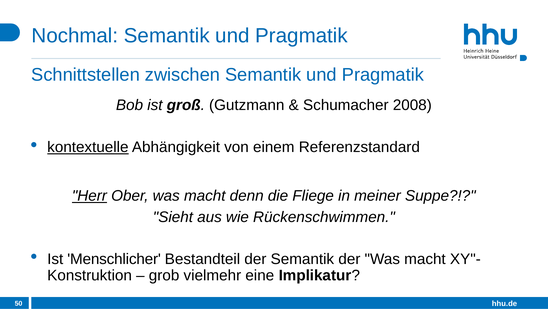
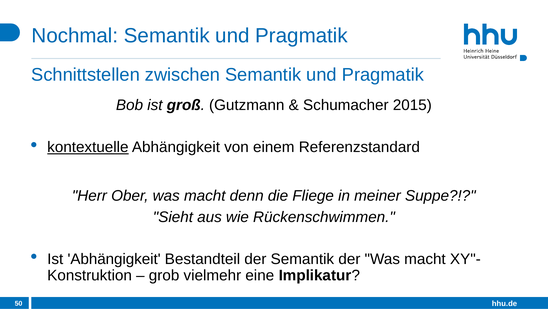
2008: 2008 -> 2015
Herr underline: present -> none
Ist Menschlicher: Menschlicher -> Abhängigkeit
